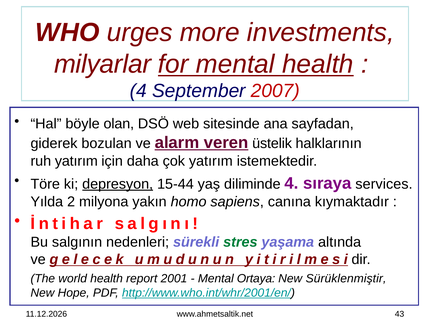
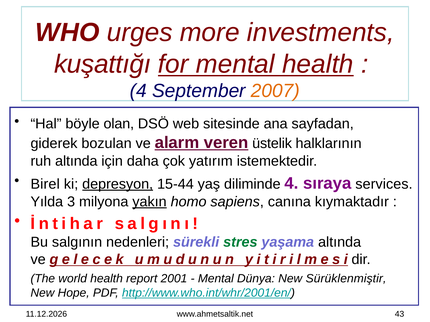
milyarlar: milyarlar -> kuşattığı
2007 colour: red -> orange
ruh yatırım: yatırım -> altında
Töre: Töre -> Birel
2: 2 -> 3
yakın underline: none -> present
Ortaya: Ortaya -> Dünya
